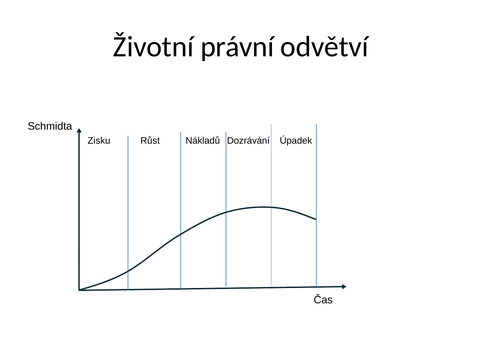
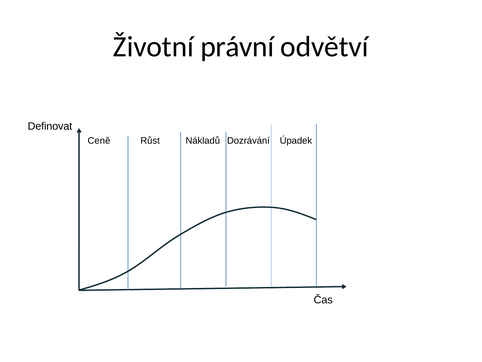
Schmidta: Schmidta -> Definovat
Zisku: Zisku -> Ceně
